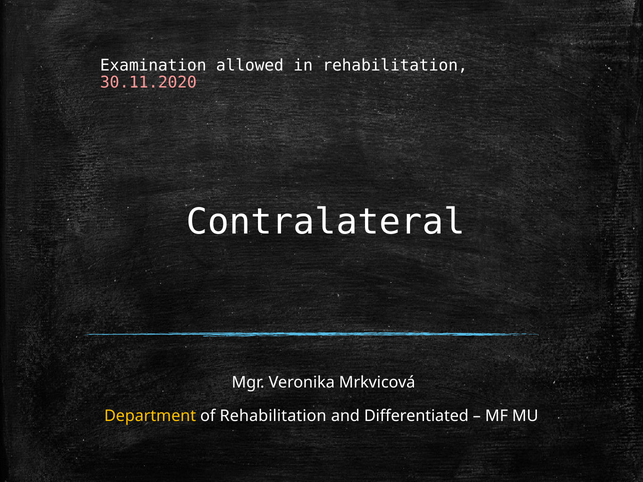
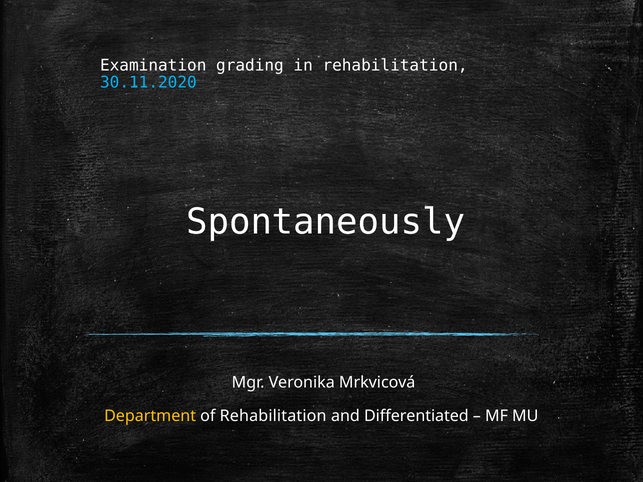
allowed: allowed -> grading
30.11.2020 colour: pink -> light blue
Contralateral: Contralateral -> Spontaneously
